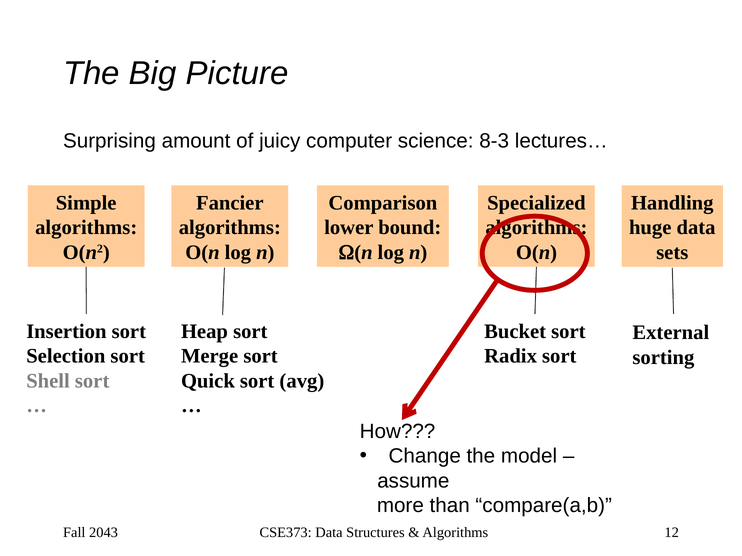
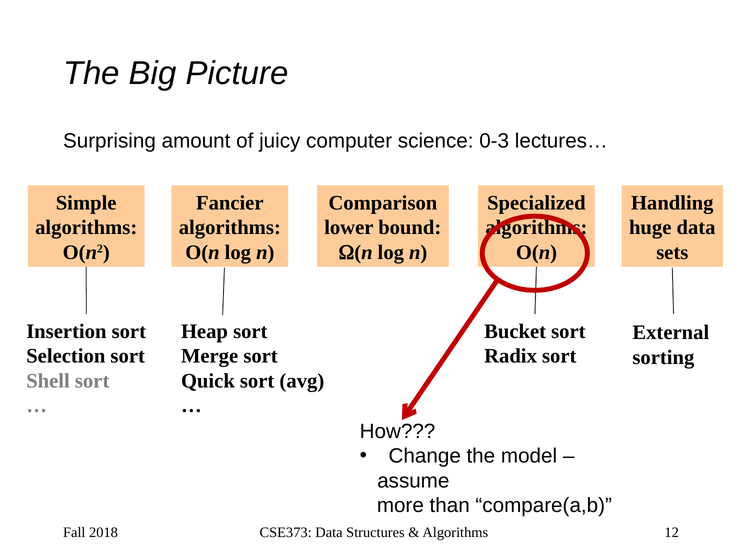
8-3: 8-3 -> 0-3
2043: 2043 -> 2018
